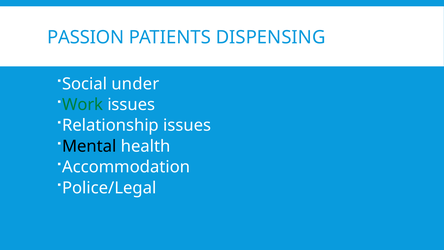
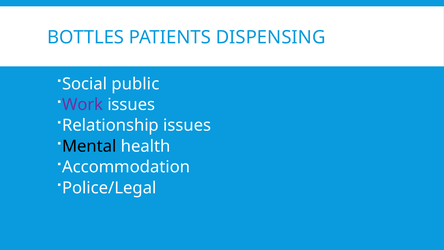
PASSION: PASSION -> BOTTLES
under: under -> public
Work colour: green -> purple
